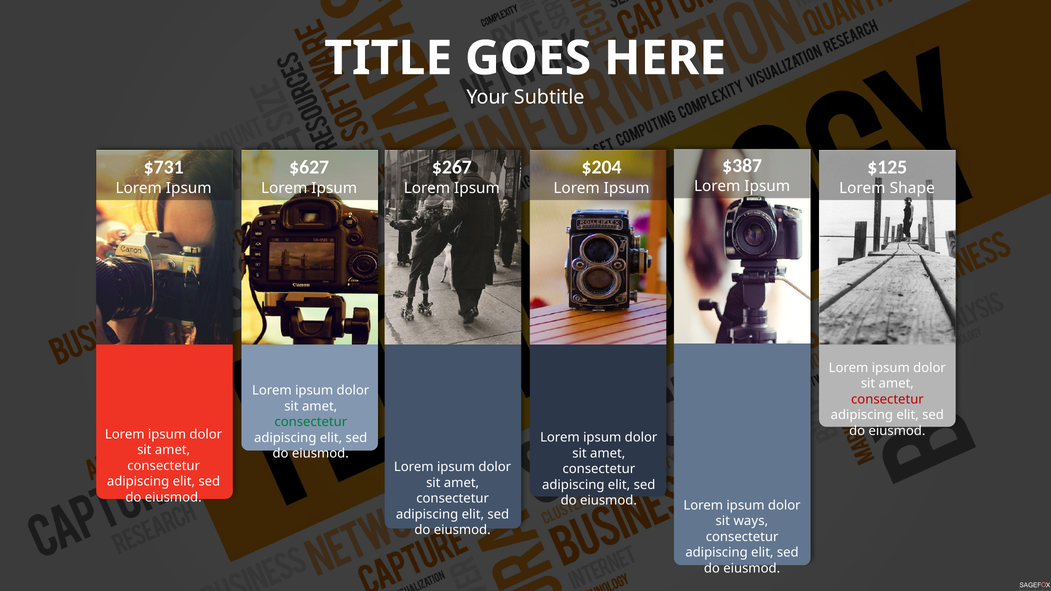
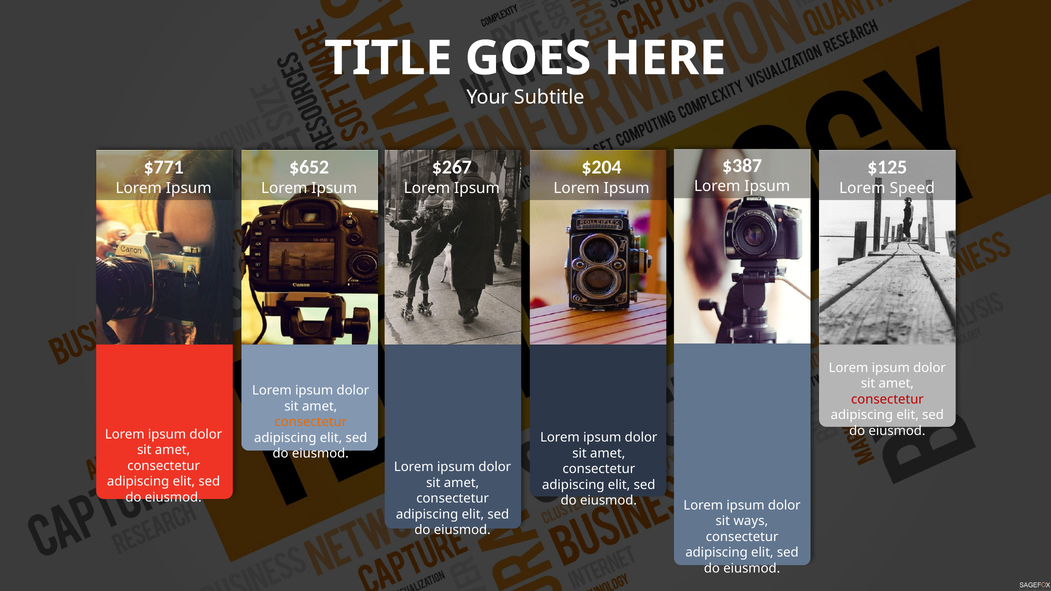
$731: $731 -> $771
$627: $627 -> $652
Shape: Shape -> Speed
consectetur at (311, 422) colour: green -> orange
